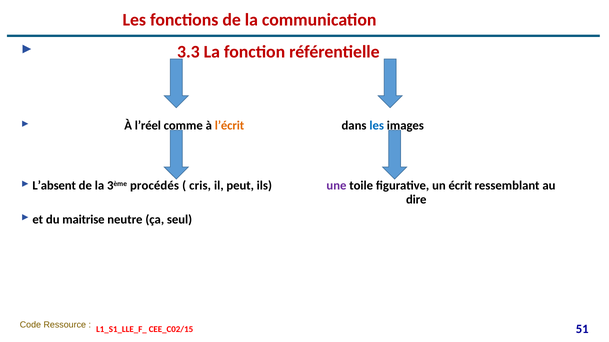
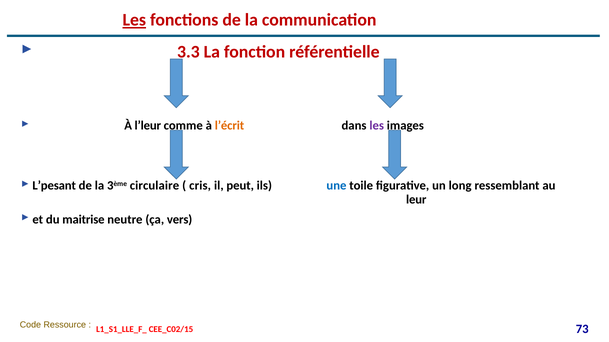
Les at (134, 20) underline: none -> present
l’réel: l’réel -> l’leur
les at (377, 126) colour: blue -> purple
L’absent: L’absent -> L’pesant
procédés: procédés -> circulaire
une colour: purple -> blue
écrit: écrit -> long
dire: dire -> leur
seul: seul -> vers
51: 51 -> 73
